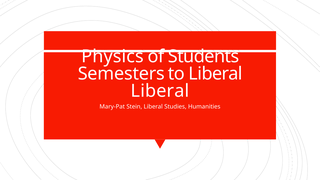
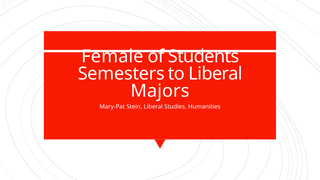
Physics: Physics -> Female
Liberal at (160, 91): Liberal -> Majors
